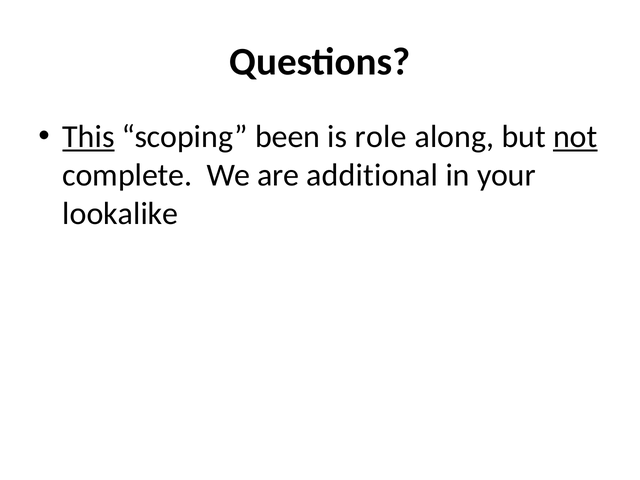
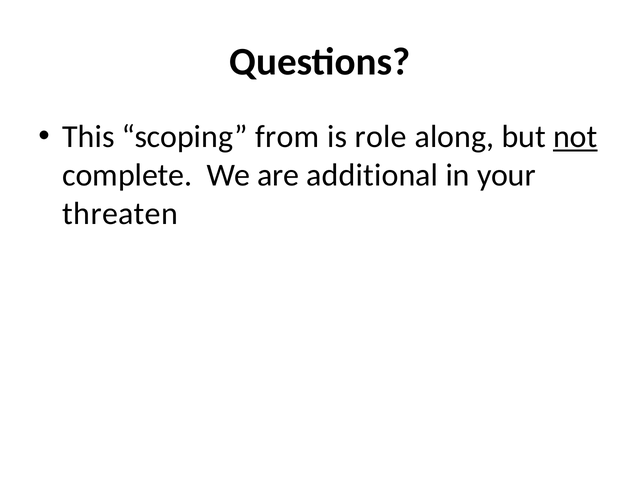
This underline: present -> none
been: been -> from
lookalike: lookalike -> threaten
